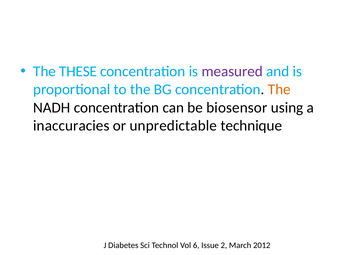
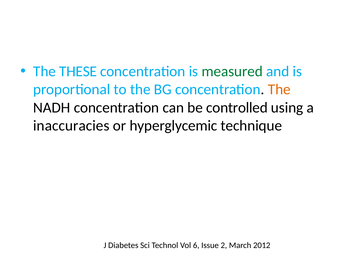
measured colour: purple -> green
biosensor: biosensor -> controlled
unpredictable: unpredictable -> hyperglycemic
